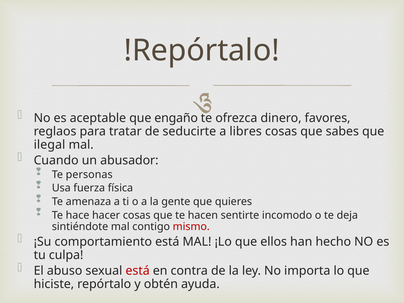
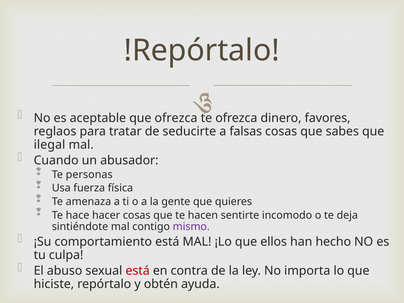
que engaño: engaño -> ofrezca
libres: libres -> falsas
mismo colour: red -> purple
